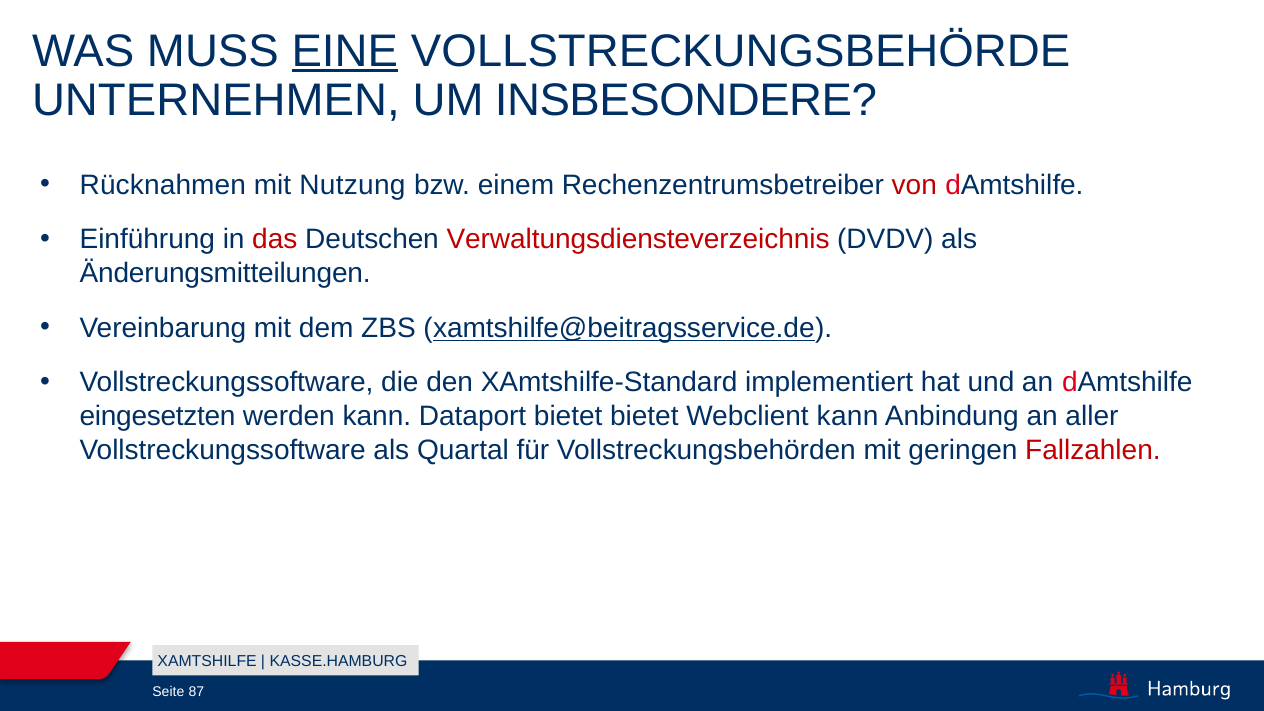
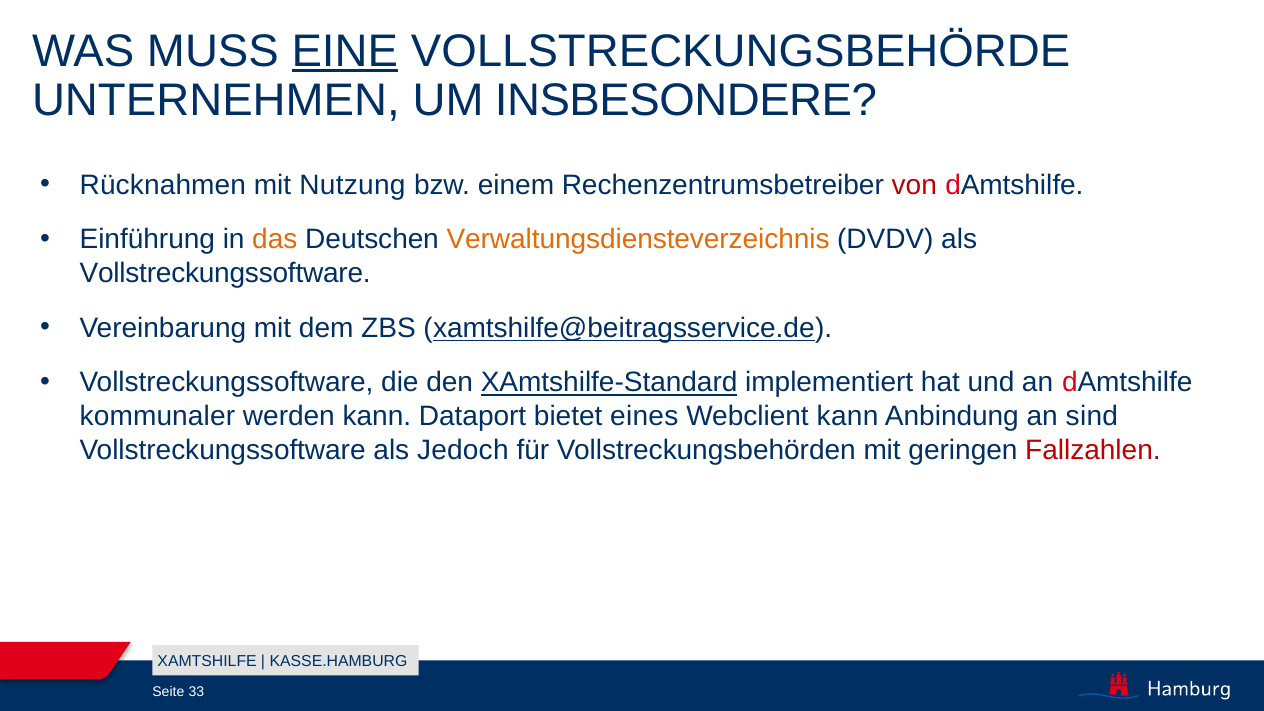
das colour: red -> orange
Verwaltungsdiensteverzeichnis colour: red -> orange
Änderungsmitteilungen at (225, 273): Änderungsmitteilungen -> Vollstreckungssoftware
XAmtshilfe-Standard underline: none -> present
eingesetzten: eingesetzten -> kommunaler
bietet bietet: bietet -> eines
aller: aller -> sind
Quartal: Quartal -> Jedoch
87: 87 -> 33
